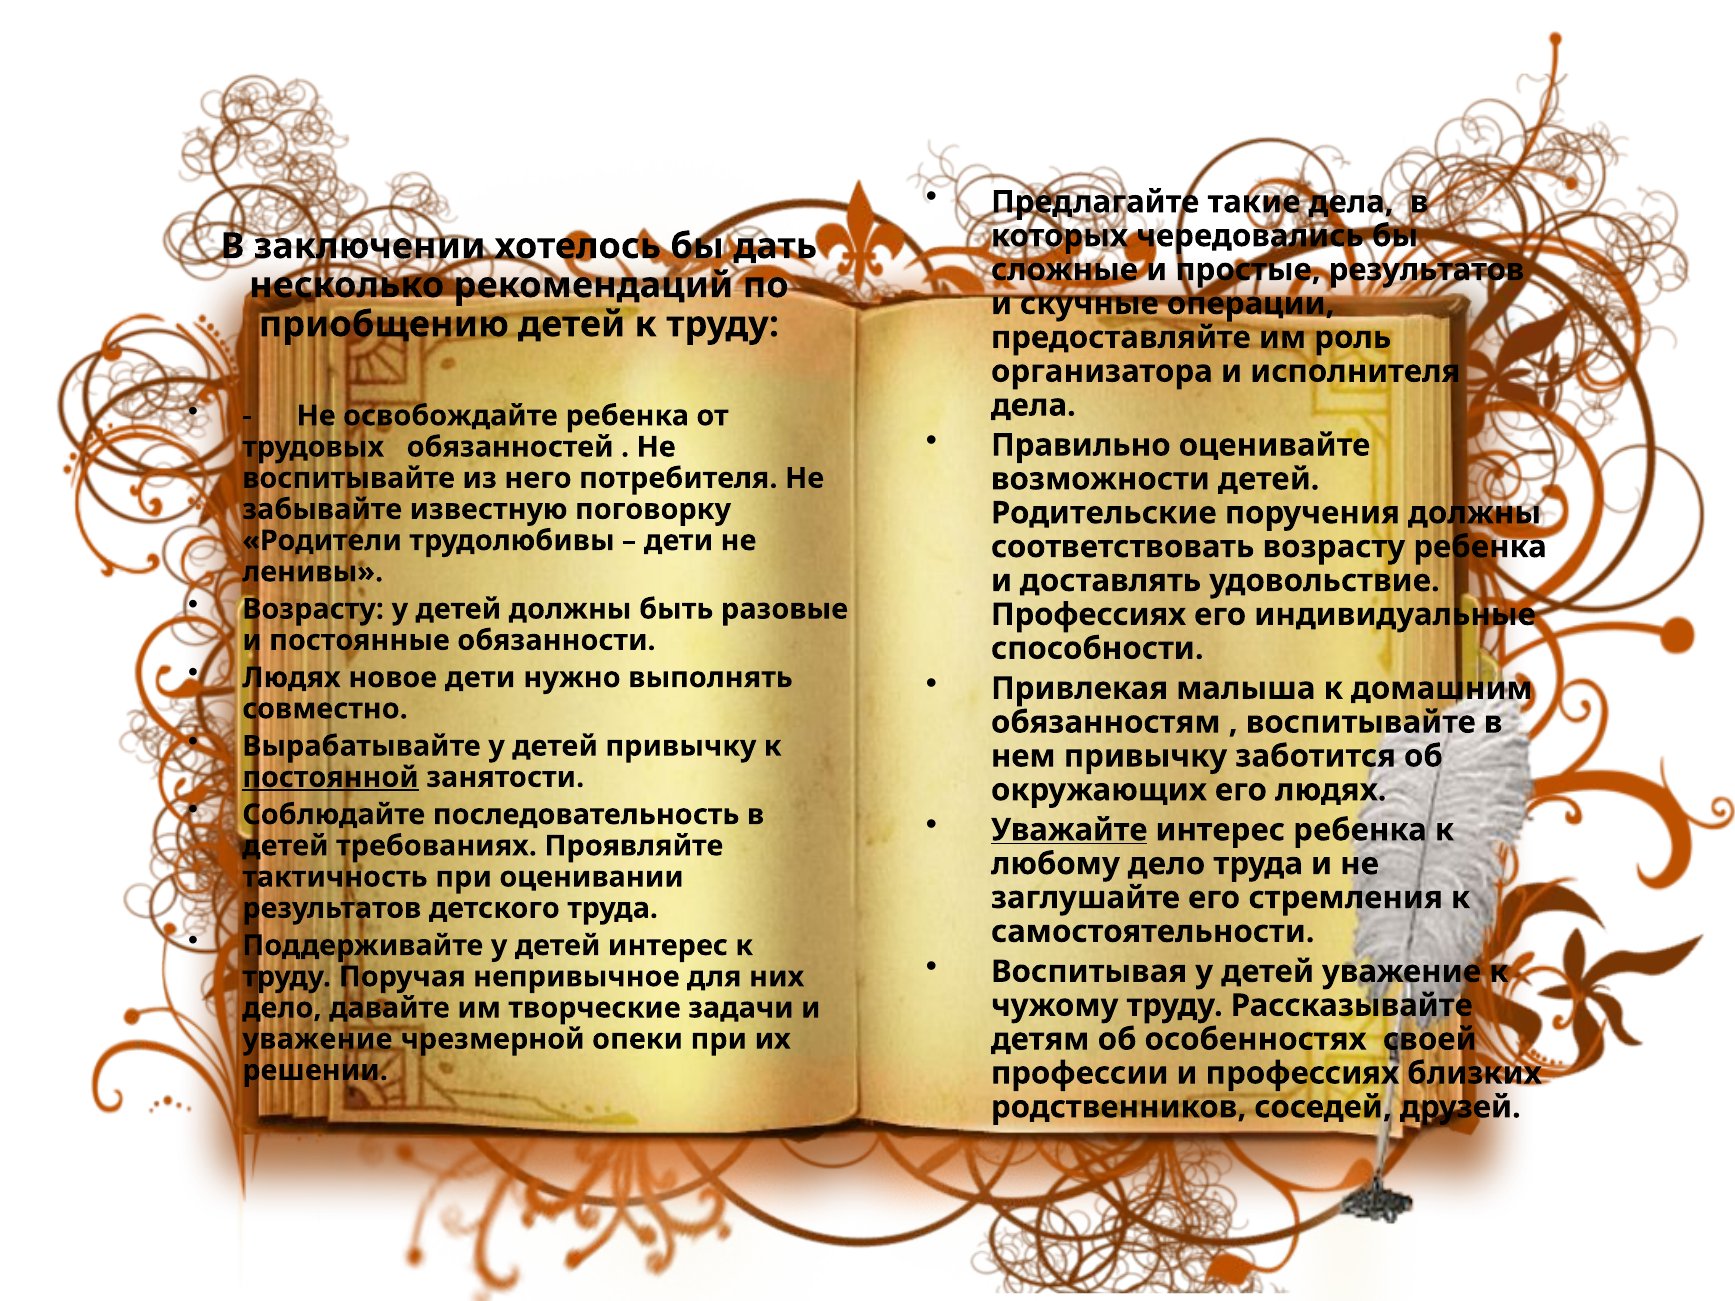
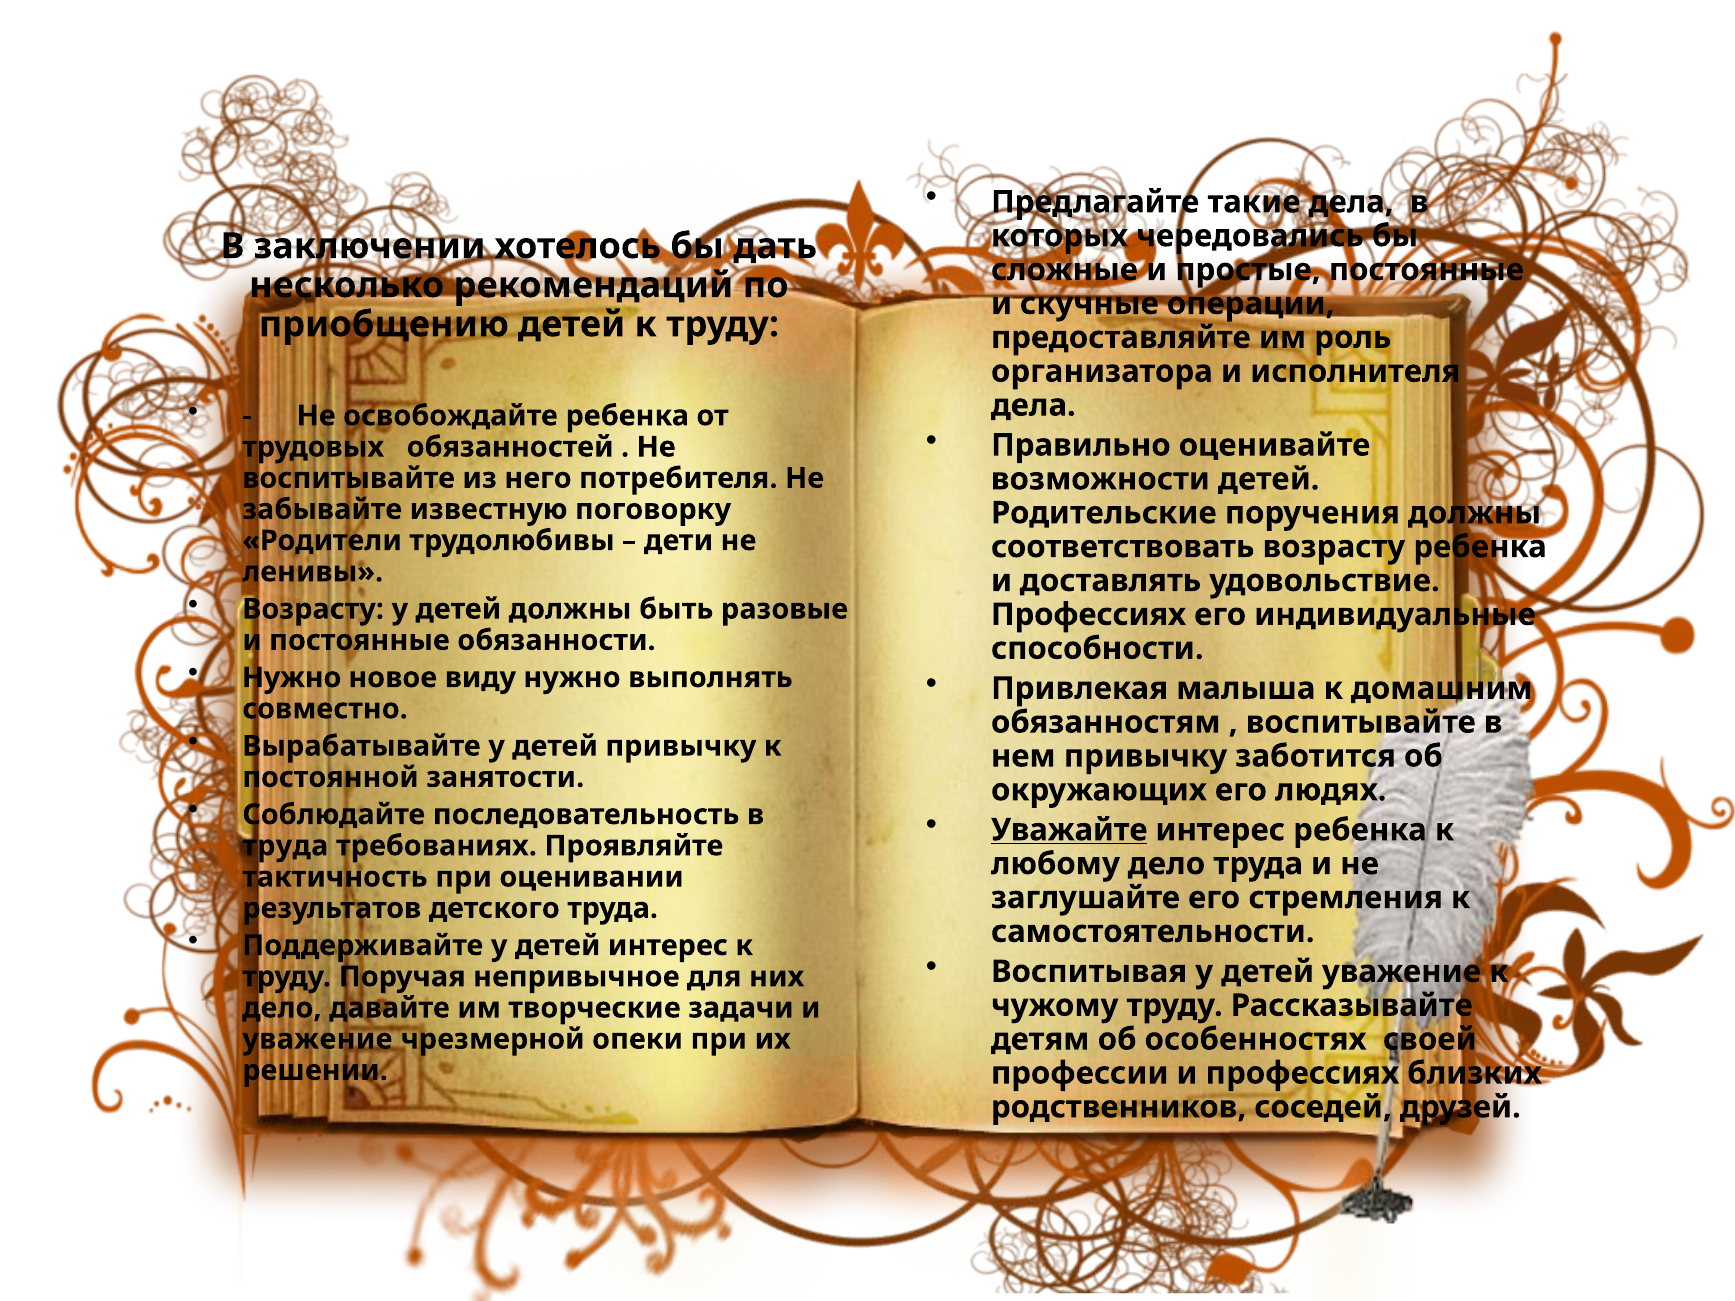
простые результатов: результатов -> постоянные
Людях at (291, 678): Людях -> Нужно
новое дети: дети -> виду
постоянной underline: present -> none
детей at (285, 846): детей -> труда
